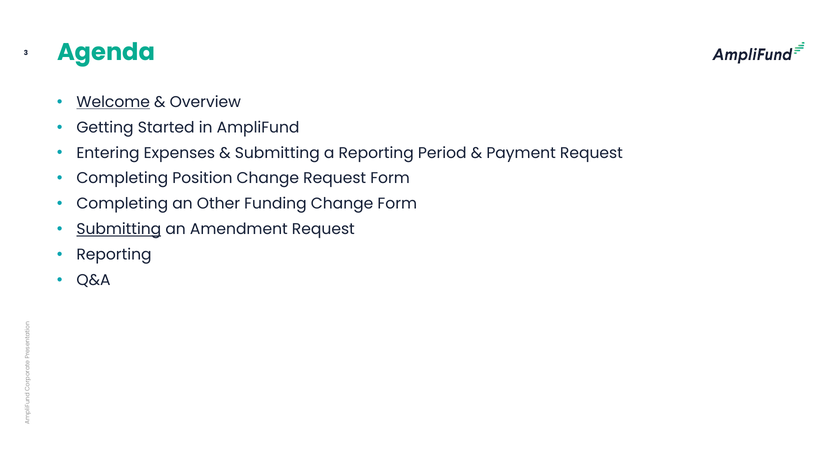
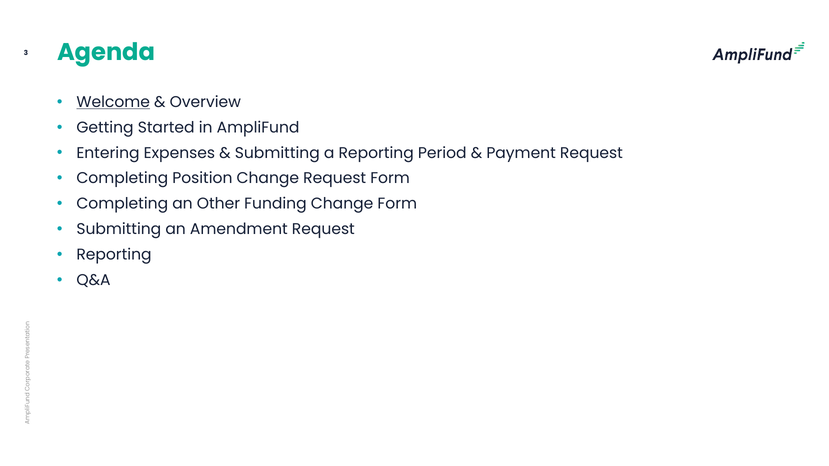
Submitting at (119, 229) underline: present -> none
